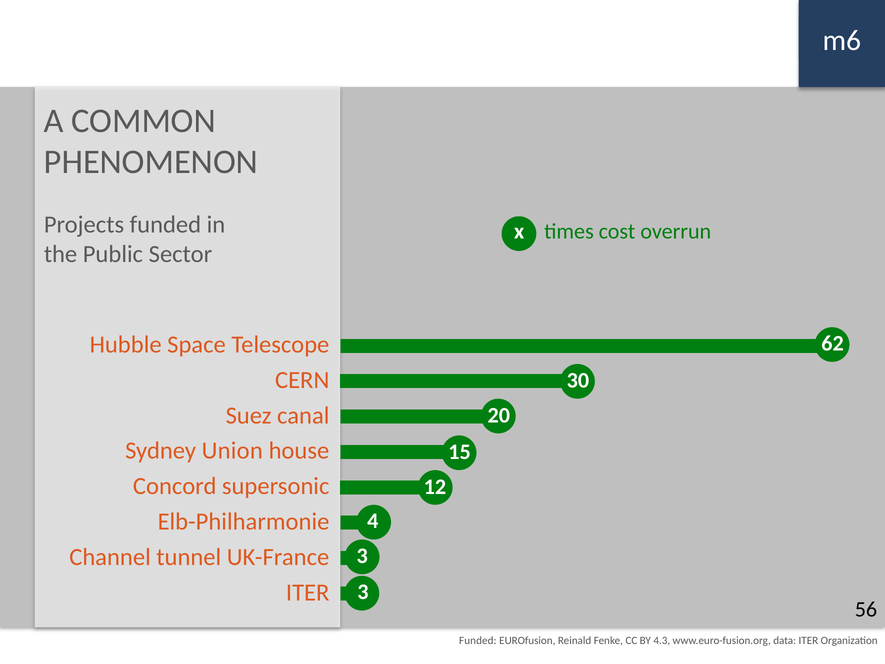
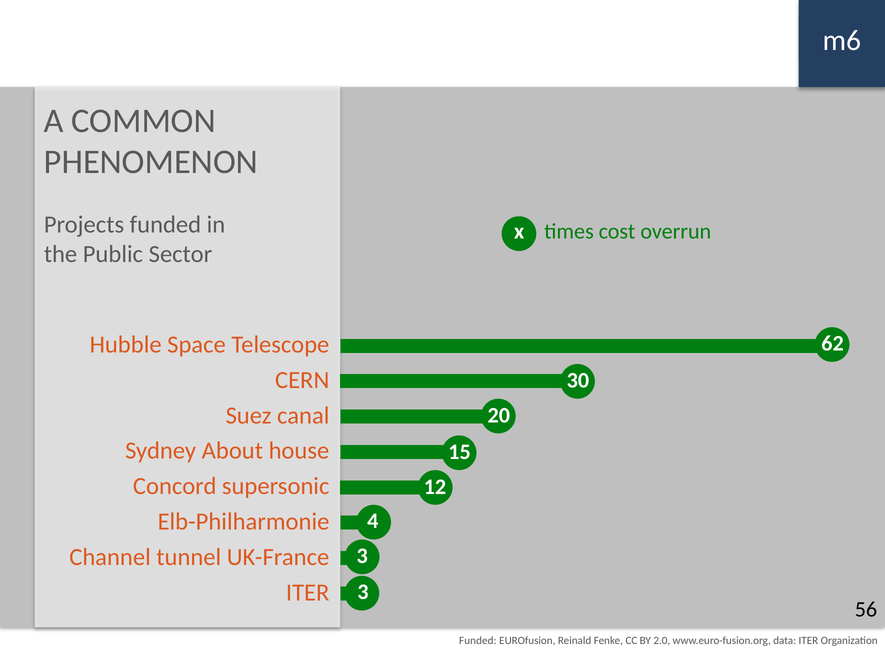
Union: Union -> About
4.3: 4.3 -> 2.0
